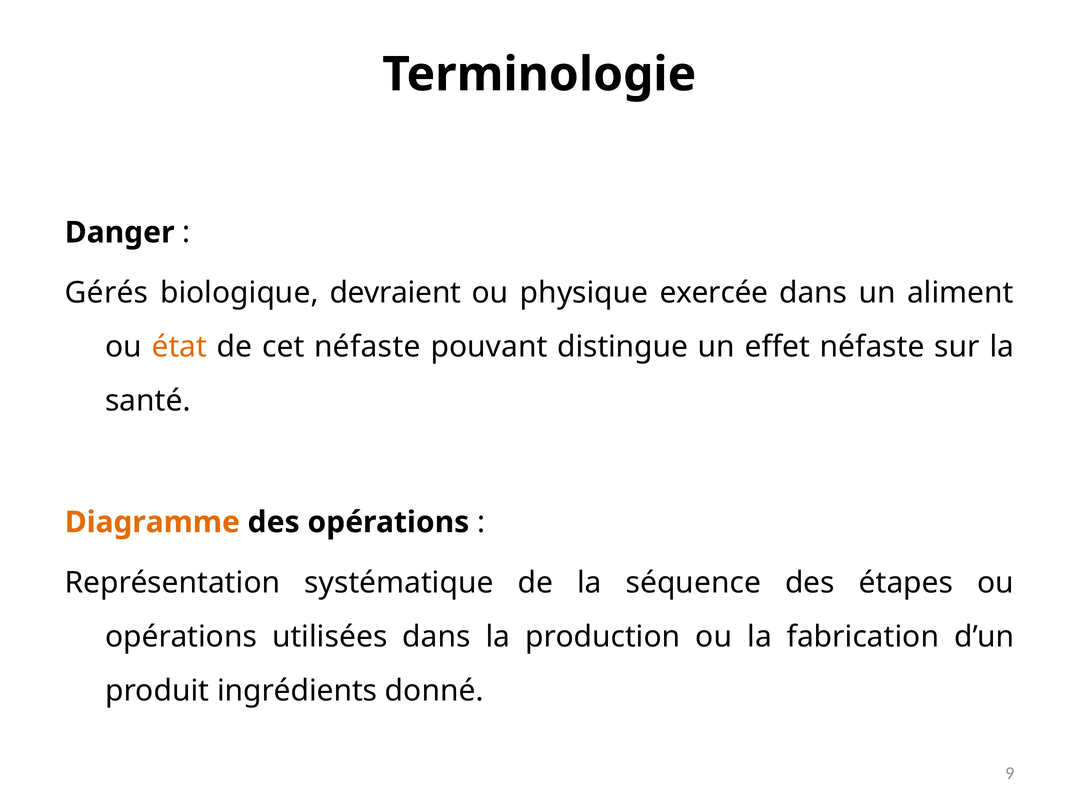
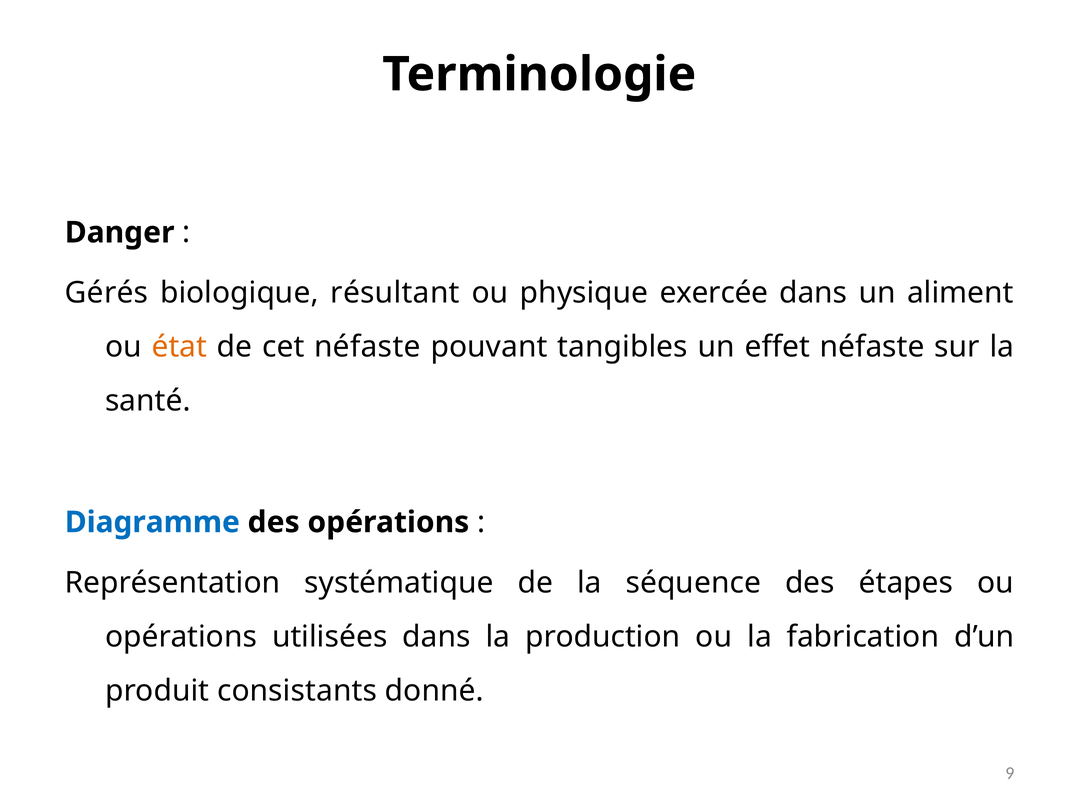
devraient: devraient -> résultant
distingue: distingue -> tangibles
Diagramme colour: orange -> blue
ingrédients: ingrédients -> consistants
